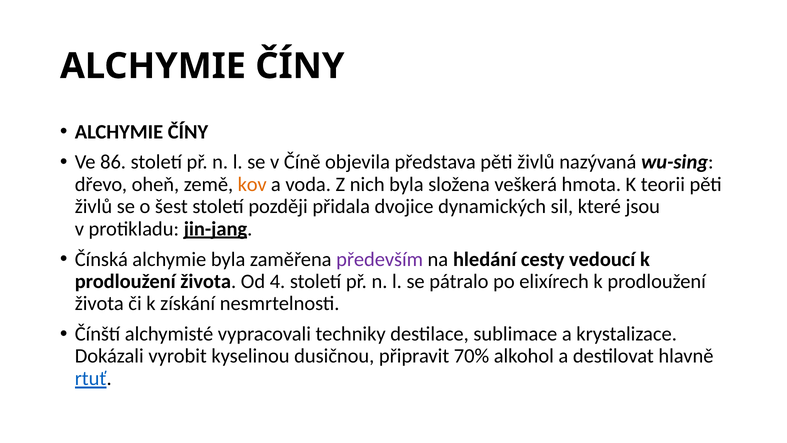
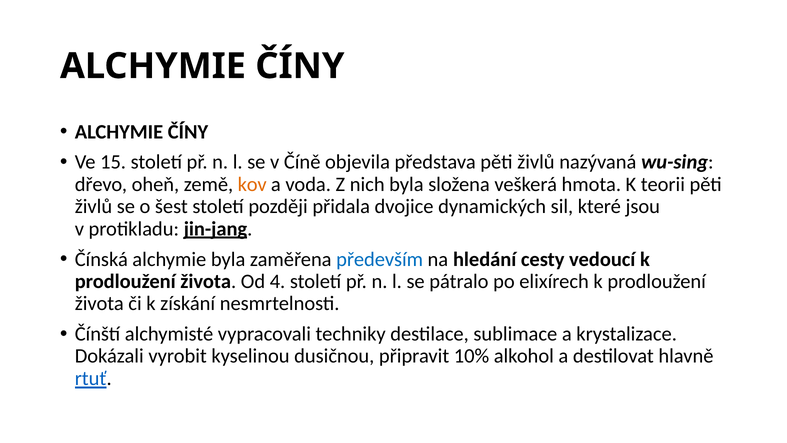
86: 86 -> 15
především colour: purple -> blue
70%: 70% -> 10%
